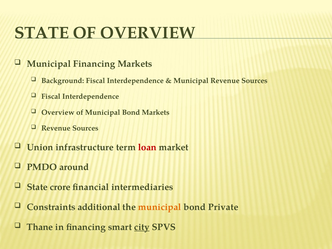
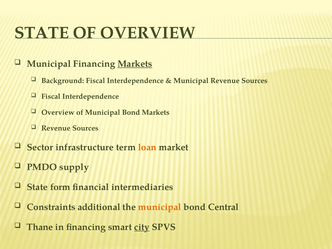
Markets at (135, 64) underline: none -> present
Union: Union -> Sector
loan colour: red -> orange
around: around -> supply
crore: crore -> form
Private: Private -> Central
